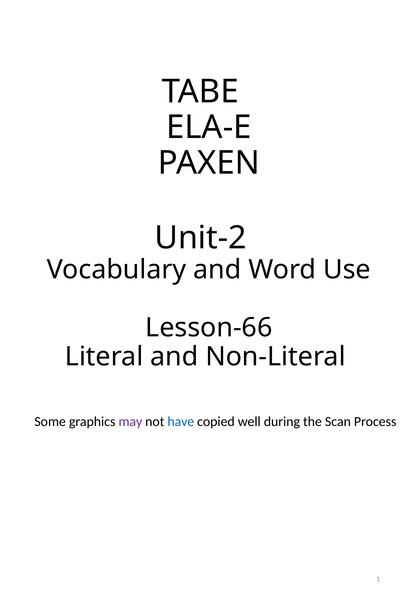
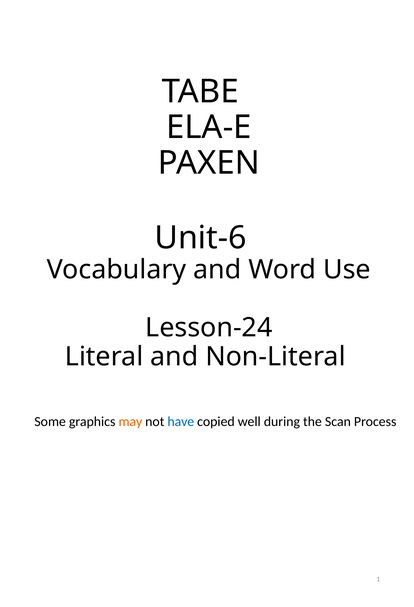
Unit-2: Unit-2 -> Unit-6
Lesson-66: Lesson-66 -> Lesson-24
may colour: purple -> orange
